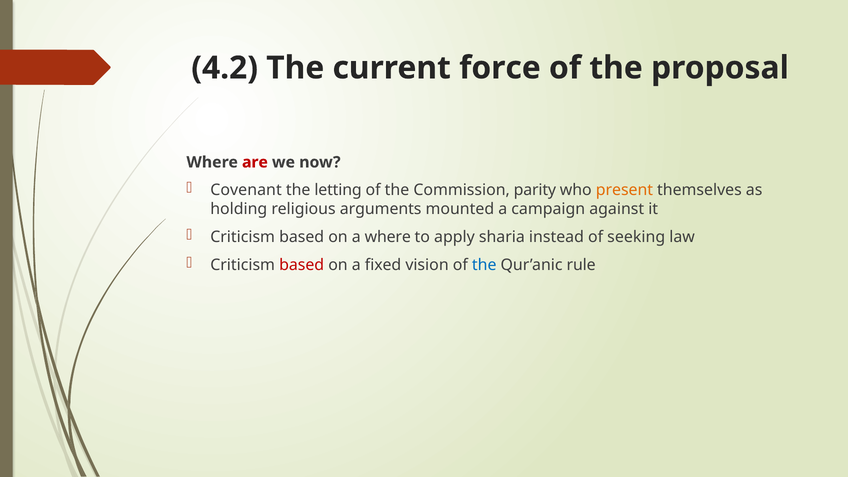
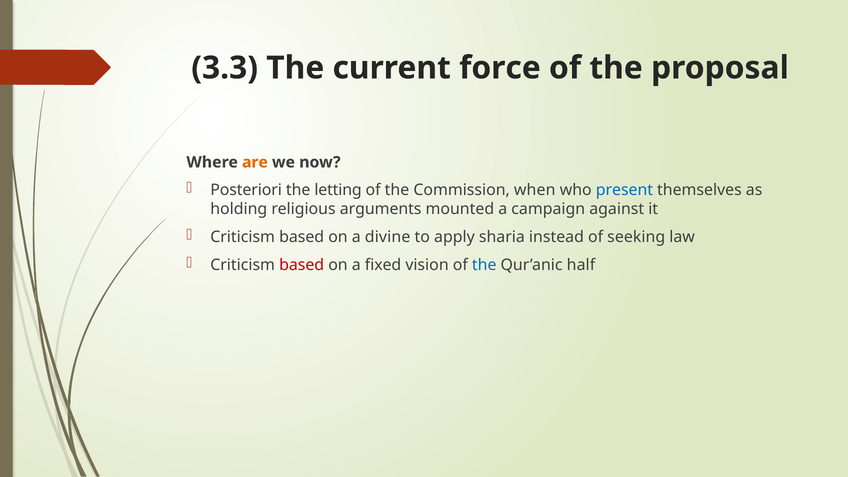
4.2: 4.2 -> 3.3
are colour: red -> orange
Covenant: Covenant -> Posteriori
parity: parity -> when
present colour: orange -> blue
a where: where -> divine
rule: rule -> half
